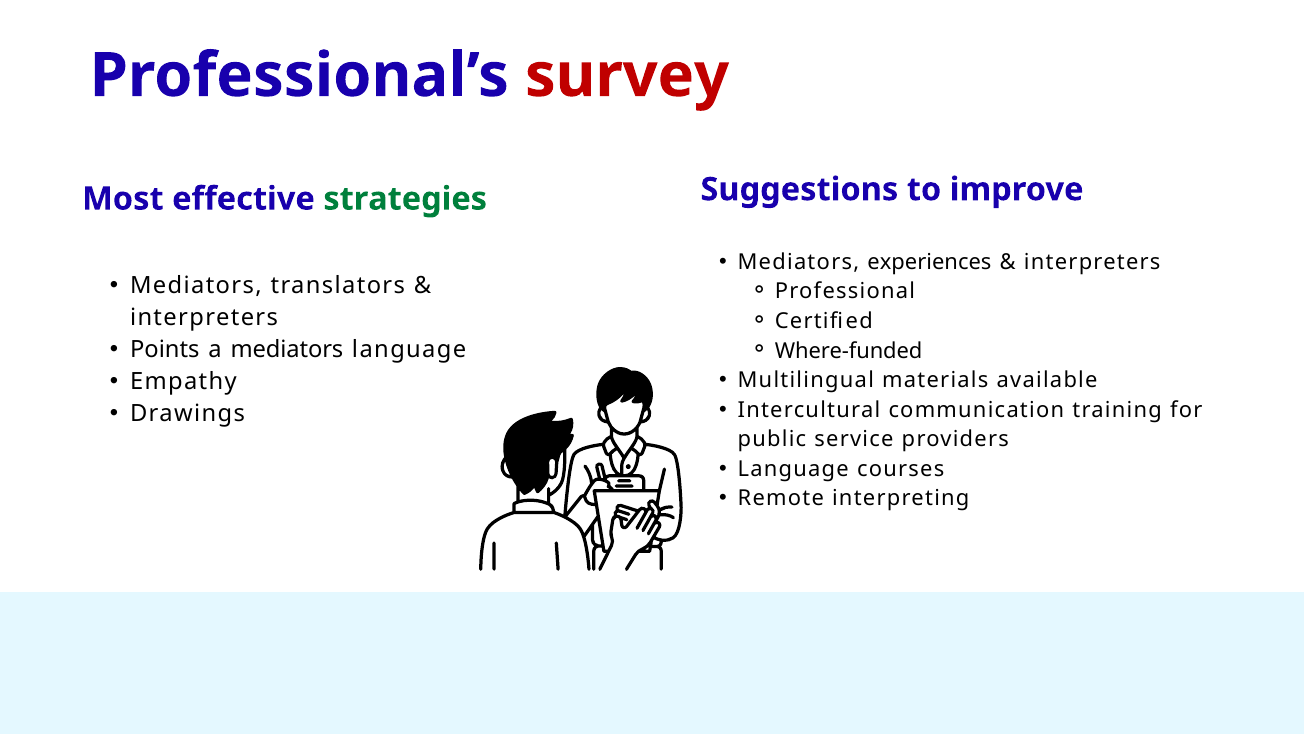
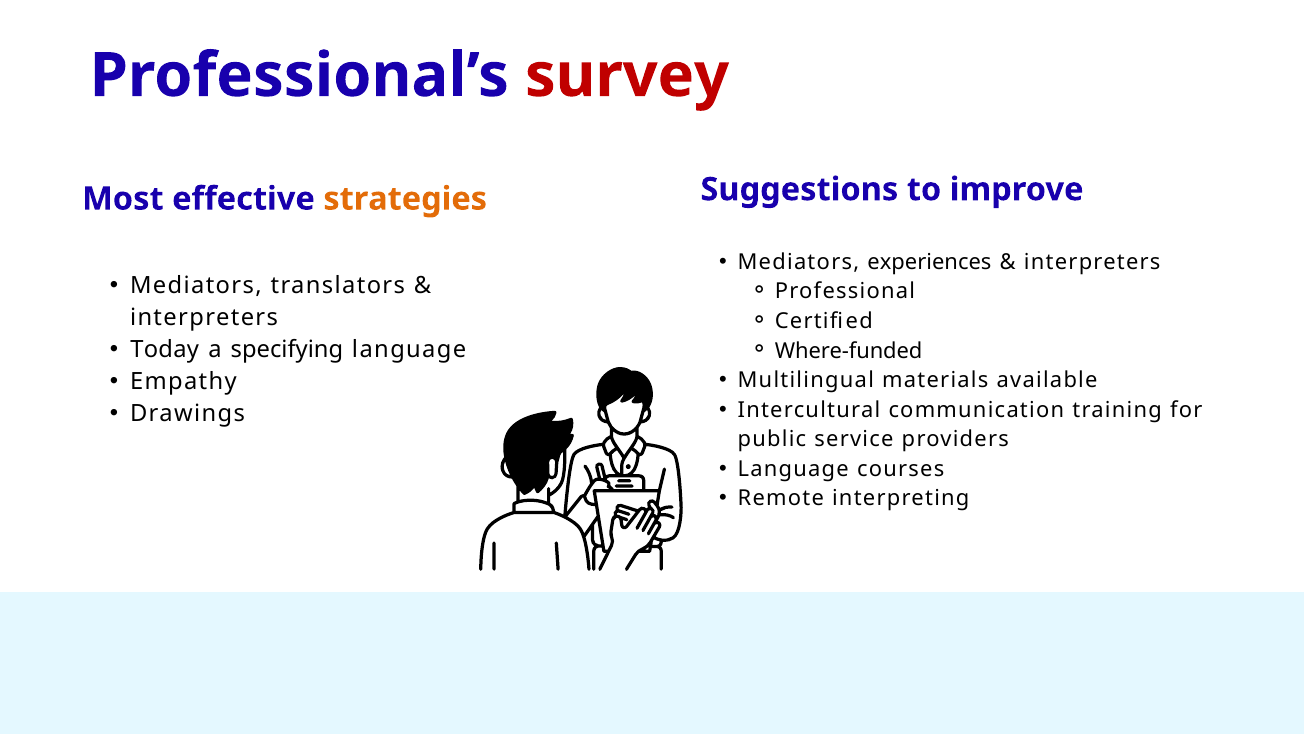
strategies colour: green -> orange
Points: Points -> Today
a mediators: mediators -> specifying
